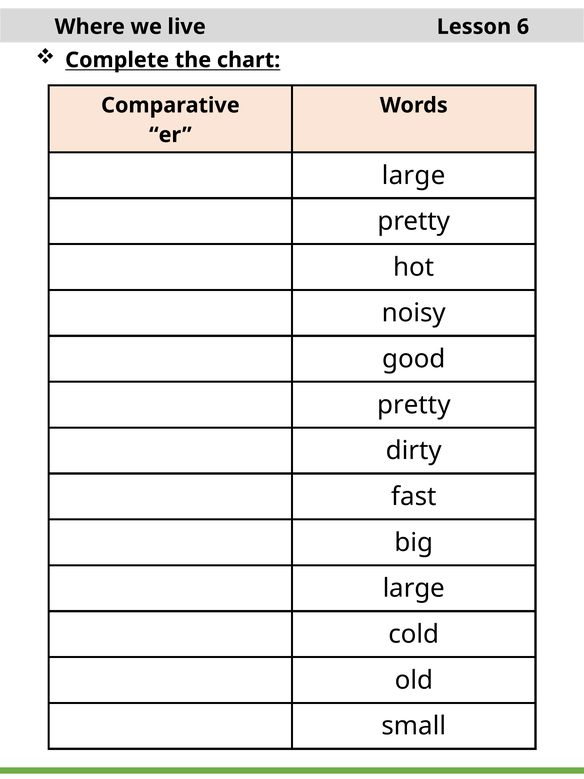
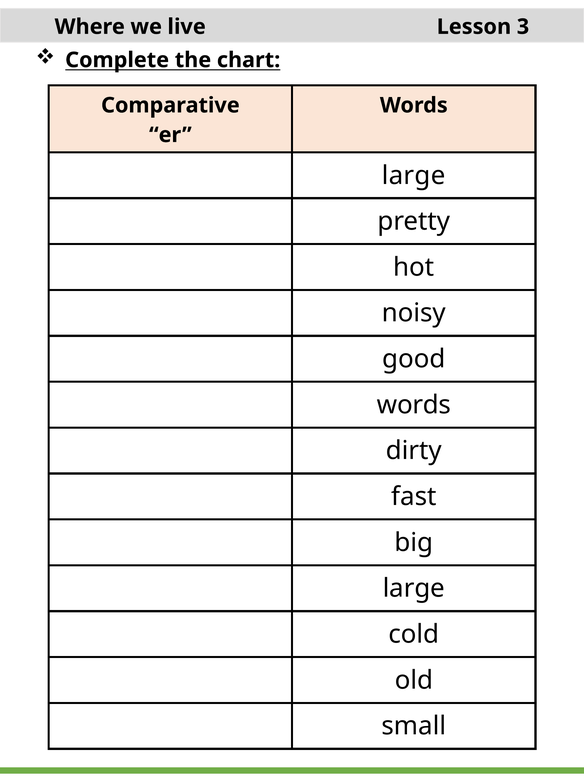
6: 6 -> 3
pretty at (414, 405): pretty -> words
